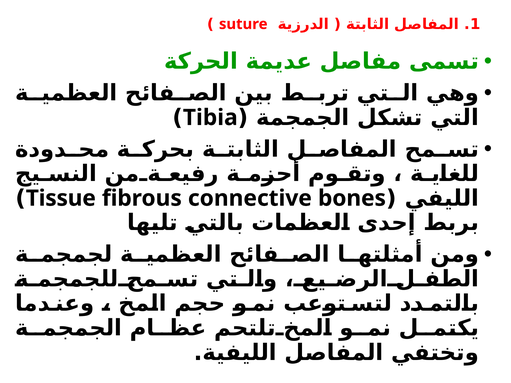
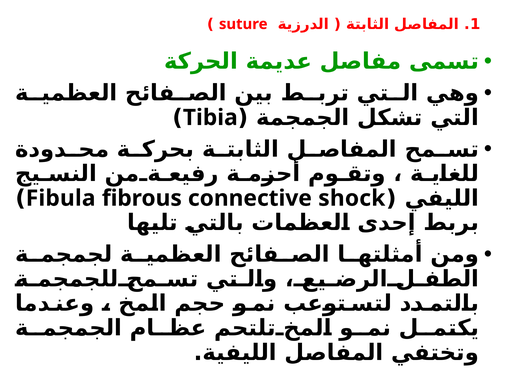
Tissue: Tissue -> Fibula
bones: bones -> shock
